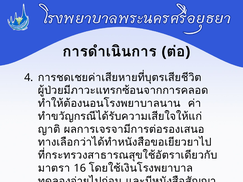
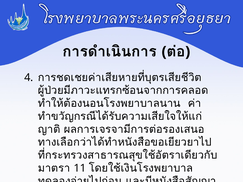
16: 16 -> 11
